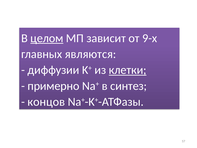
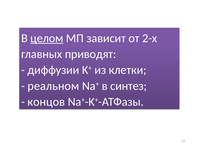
9-х: 9-х -> 2-х
являются: являются -> приводят
клетки underline: present -> none
примерно: примерно -> реальном
